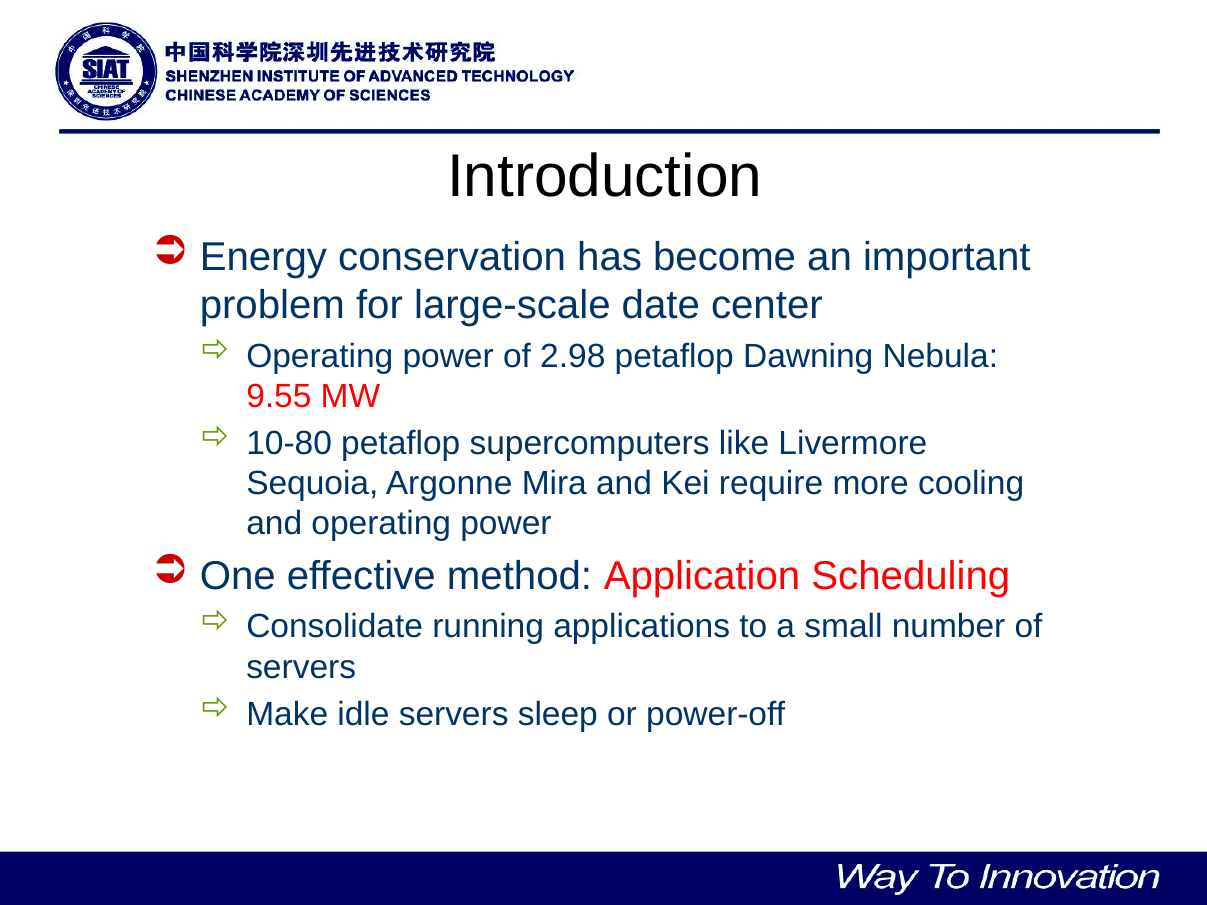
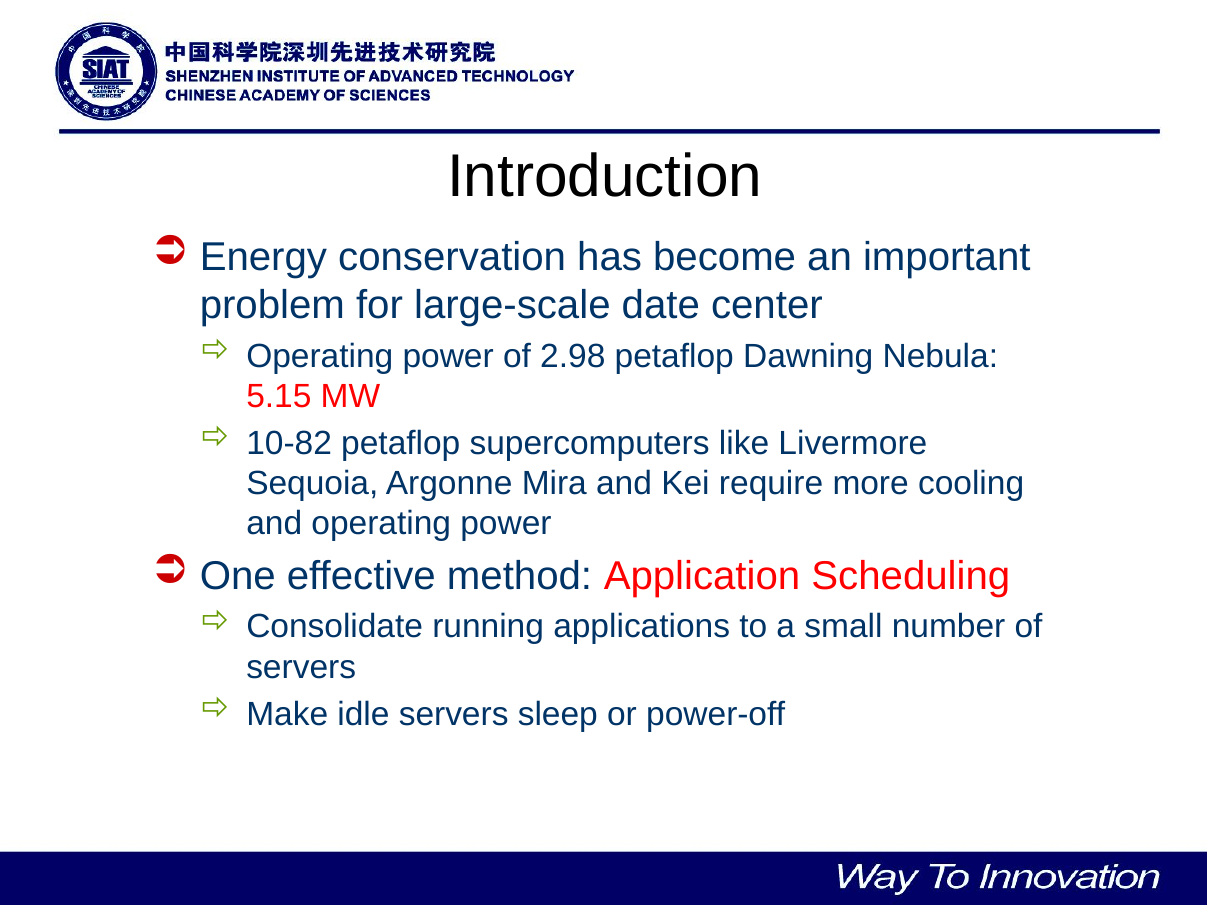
9.55: 9.55 -> 5.15
10-80: 10-80 -> 10-82
